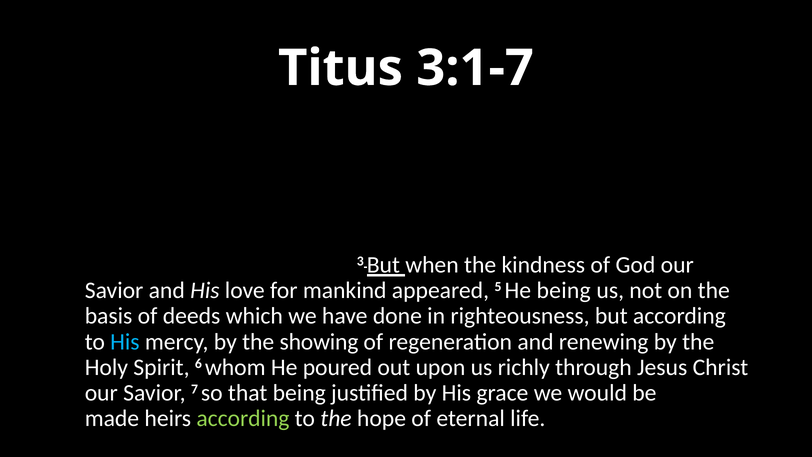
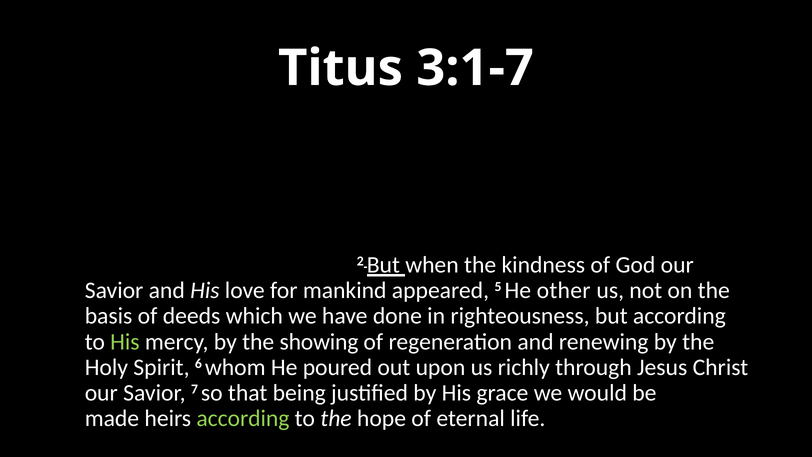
another 3: 3 -> 2
He being: being -> other
His at (125, 342) colour: light blue -> light green
